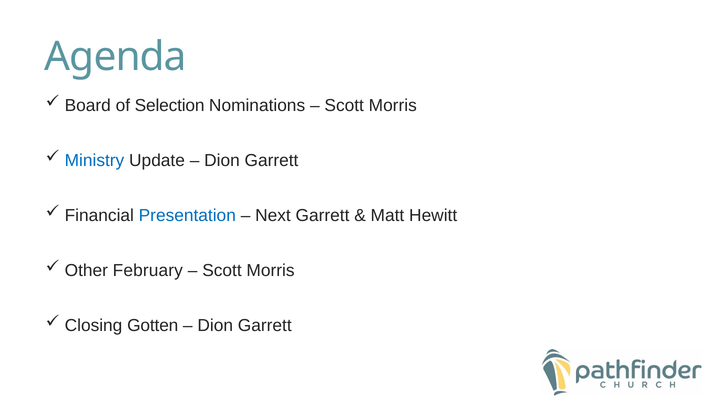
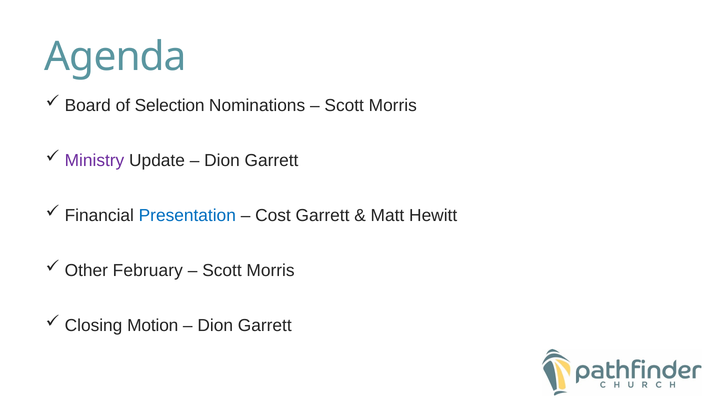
Ministry colour: blue -> purple
Next: Next -> Cost
Gotten: Gotten -> Motion
